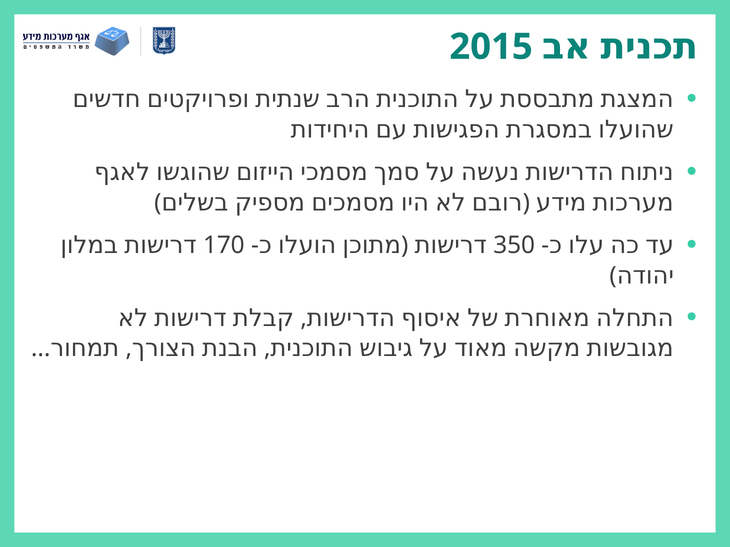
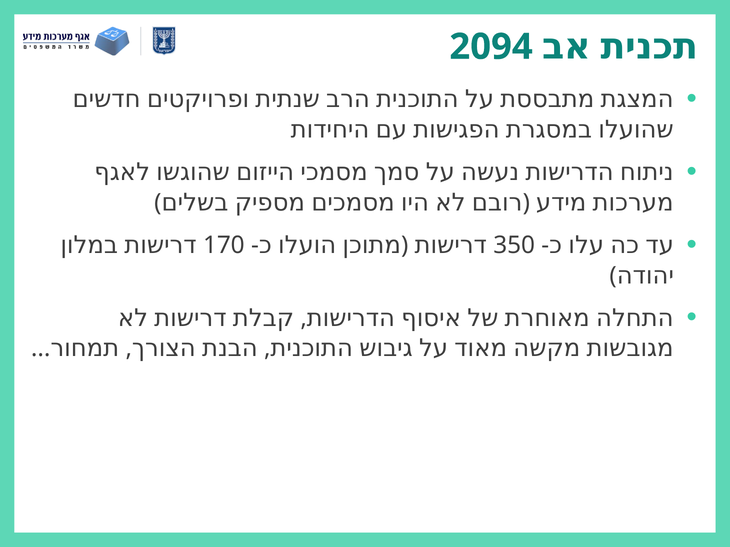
2015: 2015 -> 2094
